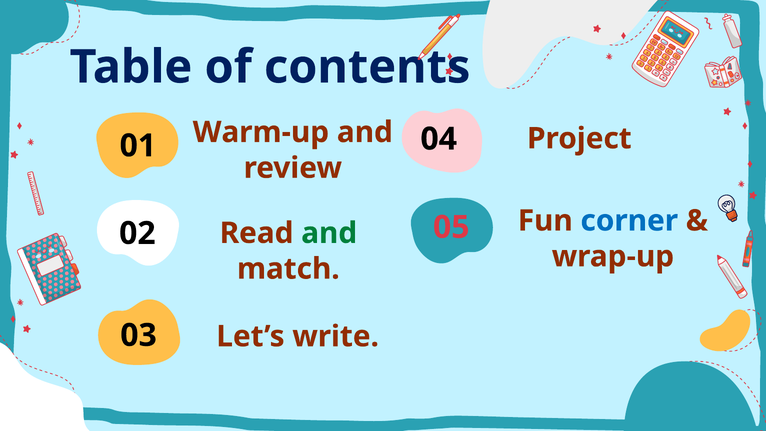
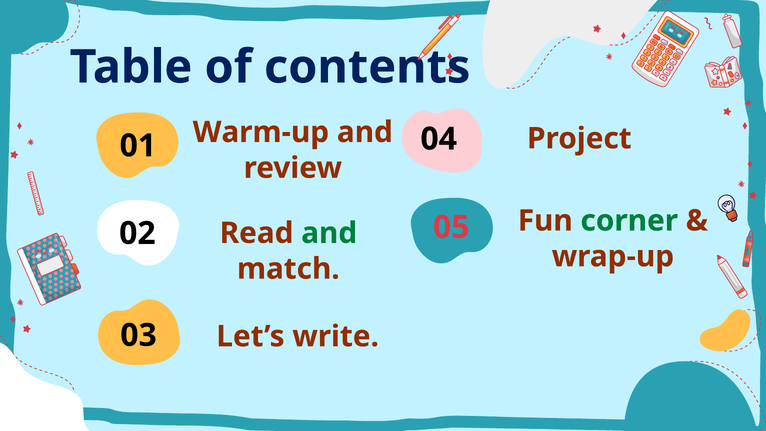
corner colour: blue -> green
